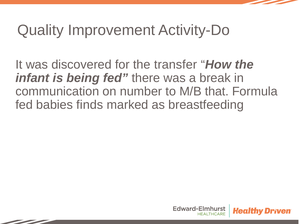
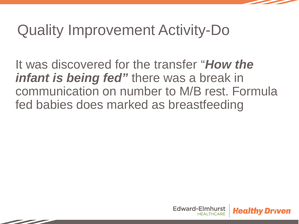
that: that -> rest
finds: finds -> does
